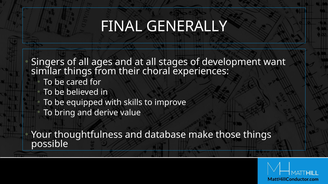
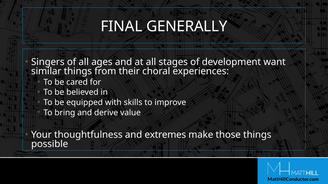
database: database -> extremes
